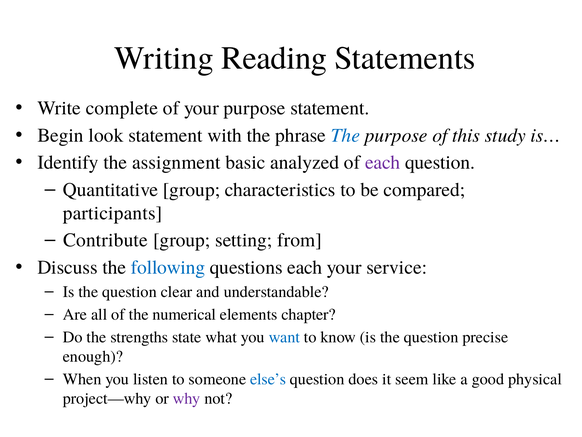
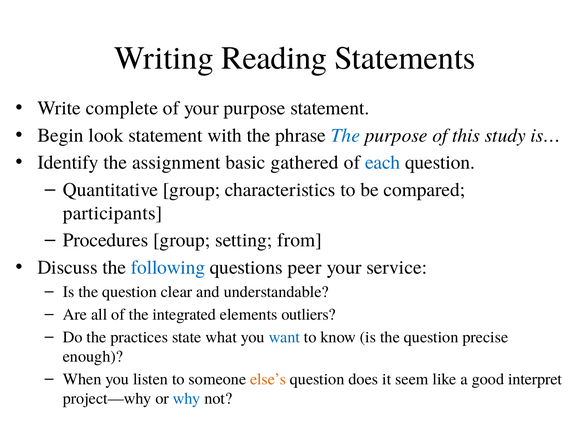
analyzed: analyzed -> gathered
each at (383, 162) colour: purple -> blue
Contribute: Contribute -> Procedures
questions each: each -> peer
numerical: numerical -> integrated
chapter: chapter -> outliers
strengths: strengths -> practices
else’s colour: blue -> orange
physical: physical -> interpret
why colour: purple -> blue
